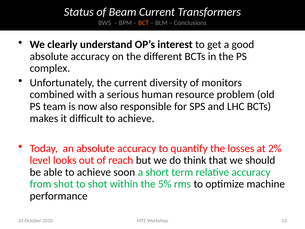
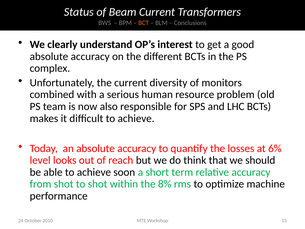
2%: 2% -> 6%
5%: 5% -> 8%
